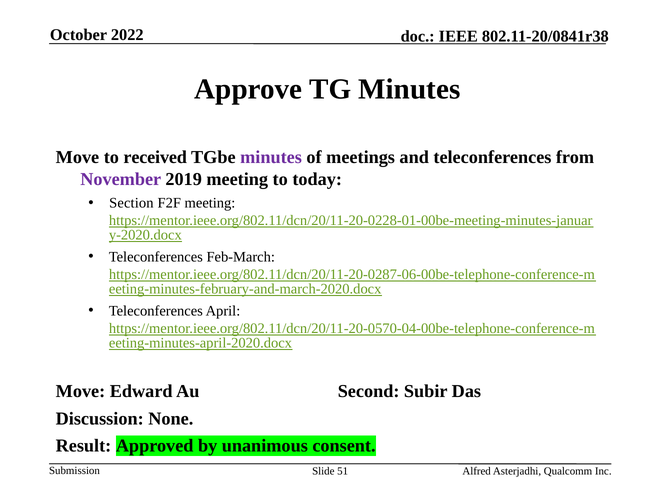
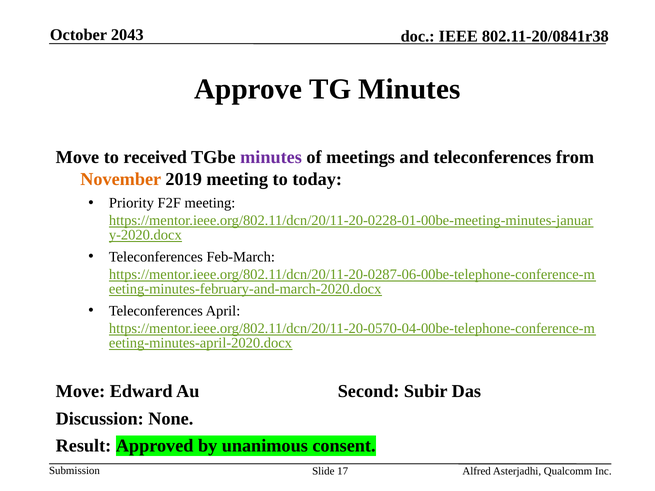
2022: 2022 -> 2043
November colour: purple -> orange
Section: Section -> Priority
51: 51 -> 17
